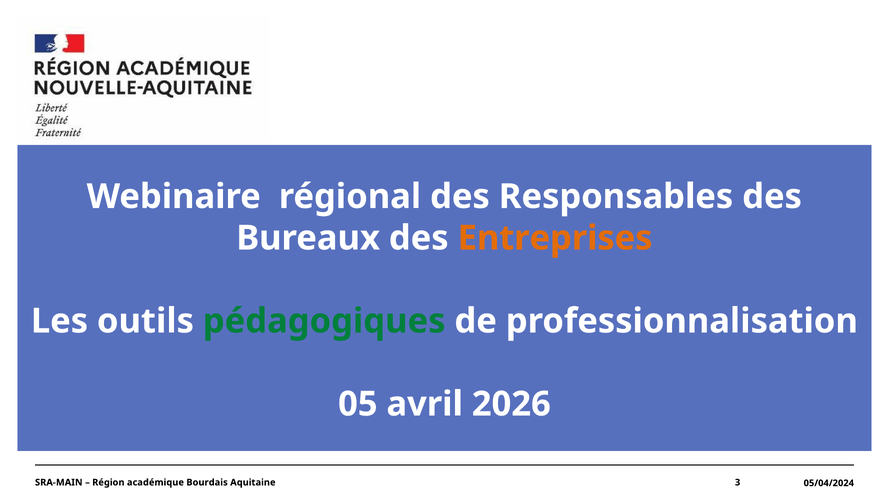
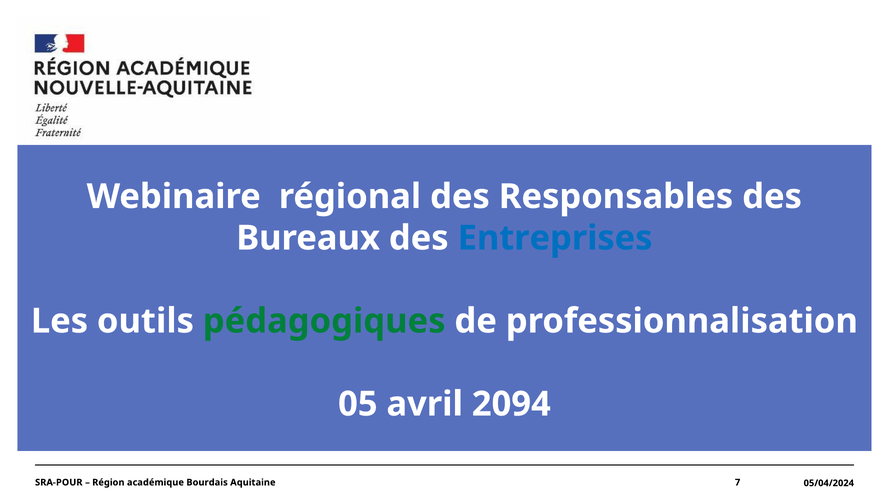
Entreprises colour: orange -> blue
2026: 2026 -> 2094
SRA-MAIN: SRA-MAIN -> SRA-POUR
3: 3 -> 7
